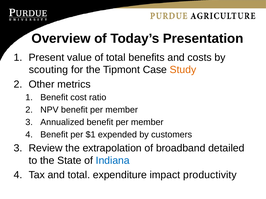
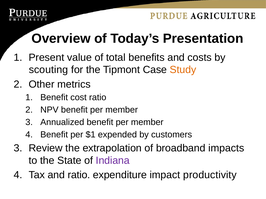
detailed: detailed -> impacts
Indiana colour: blue -> purple
and total: total -> ratio
